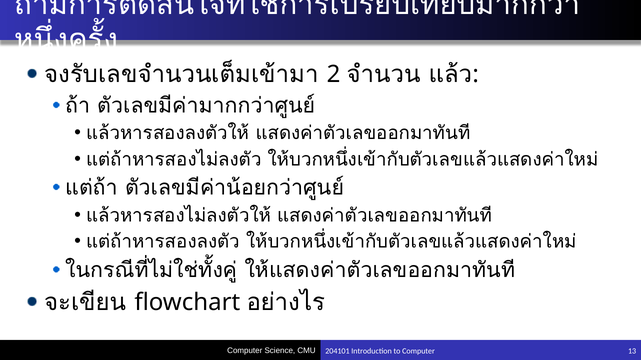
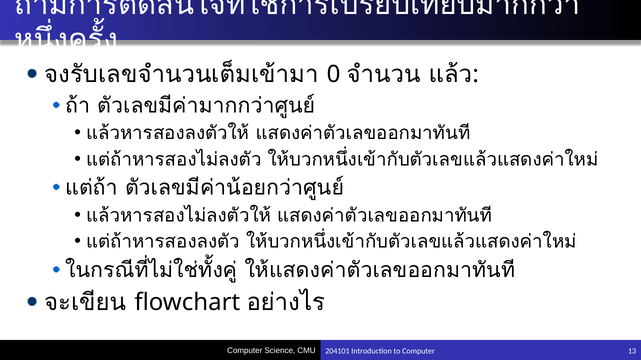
2: 2 -> 0
